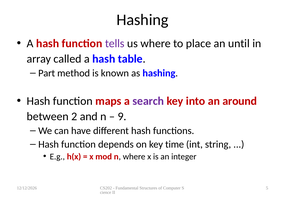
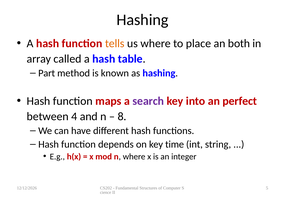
tells colour: purple -> orange
until: until -> both
around: around -> perfect
2: 2 -> 4
9: 9 -> 8
